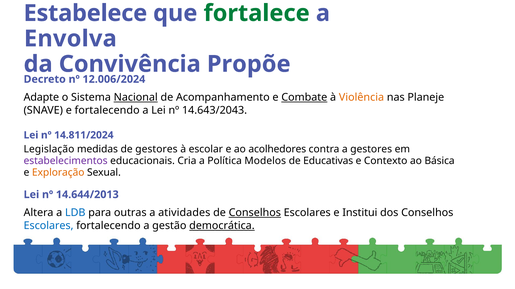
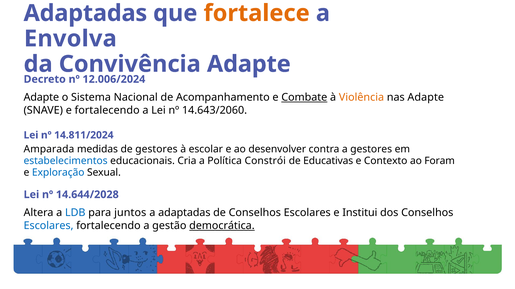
Estabelece at (85, 13): Estabelece -> Adaptadas
fortalece colour: green -> orange
Propõe at (249, 64): Propõe -> Adapte
Nacional underline: present -> none
nas Planeje: Planeje -> Adapte
14.643/2043: 14.643/2043 -> 14.643/2060
Legislação: Legislação -> Amparada
acolhedores: acolhedores -> desenvolver
estabelecimentos colour: purple -> blue
Modelos: Modelos -> Constrói
Básica: Básica -> Foram
Exploração colour: orange -> blue
14.644/2013: 14.644/2013 -> 14.644/2028
outras: outras -> juntos
a atividades: atividades -> adaptadas
Conselhos at (255, 213) underline: present -> none
